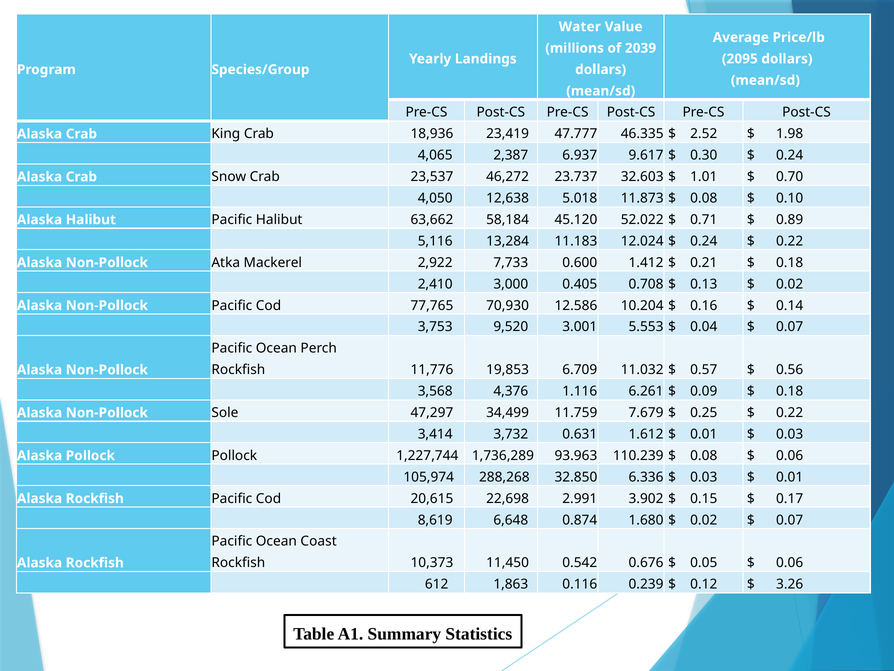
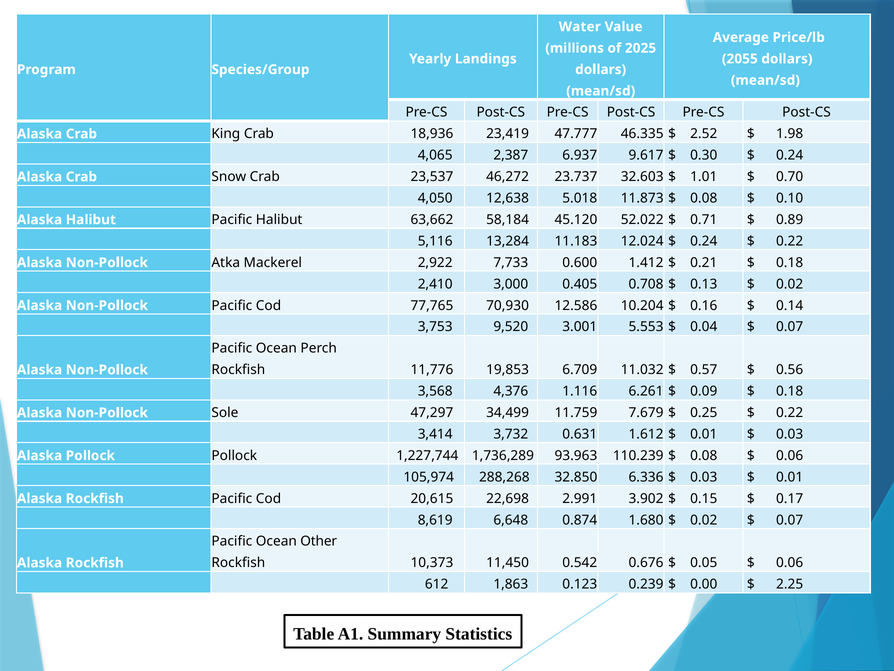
2039: 2039 -> 2025
2095: 2095 -> 2055
Coast: Coast -> Other
0.116: 0.116 -> 0.123
0.12: 0.12 -> 0.00
3.26: 3.26 -> 2.25
